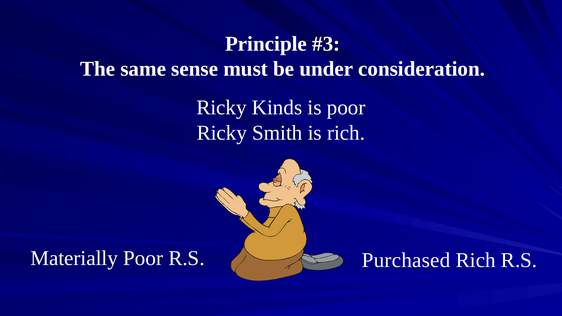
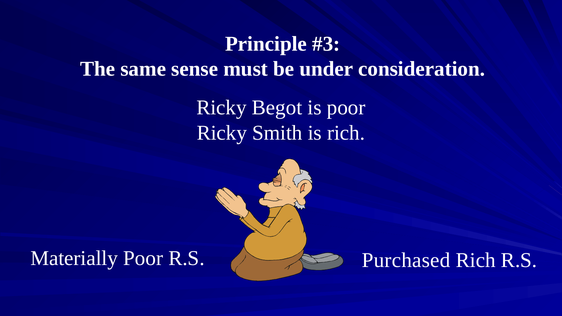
Kinds: Kinds -> Begot
